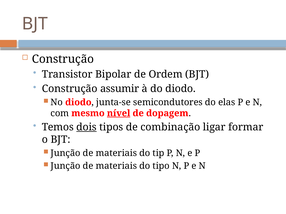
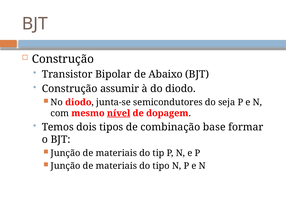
Ordem: Ordem -> Abaixo
elas: elas -> seja
dois underline: present -> none
ligar: ligar -> base
